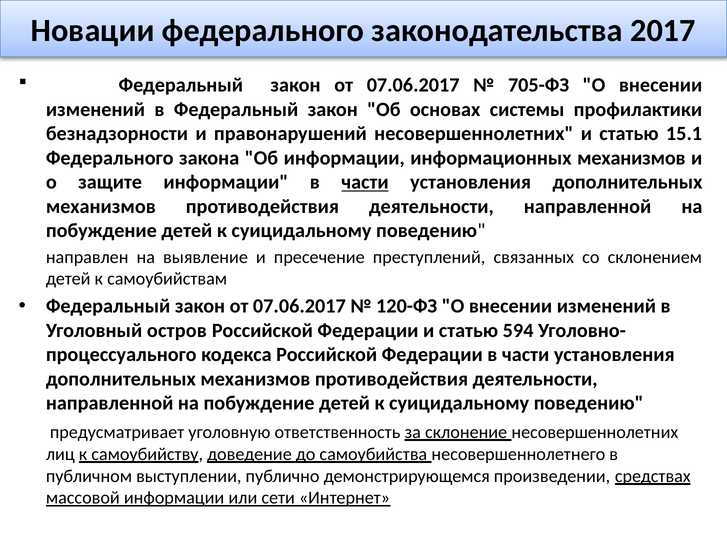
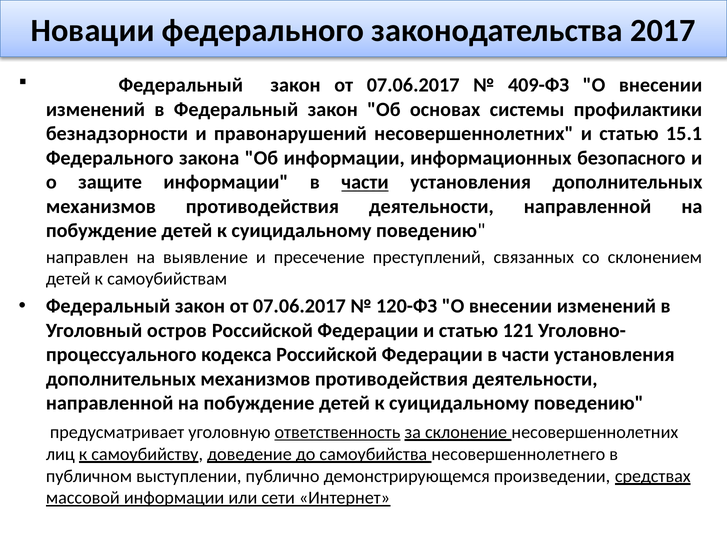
705-ФЗ: 705-ФЗ -> 409-ФЗ
информационных механизмов: механизмов -> безопасного
594: 594 -> 121
ответственность underline: none -> present
